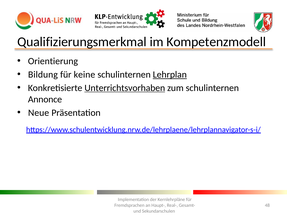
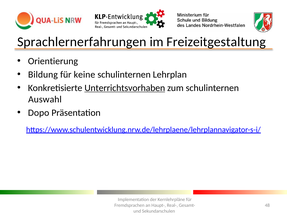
Qualifizierungsmerkmal: Qualifizierungsmerkmal -> Sprachlernerfahrungen
Kompetenzmodell: Kompetenzmodell -> Freizeitgestaltung
Lehrplan underline: present -> none
Annonce: Annonce -> Auswahl
Neue: Neue -> Dopo
